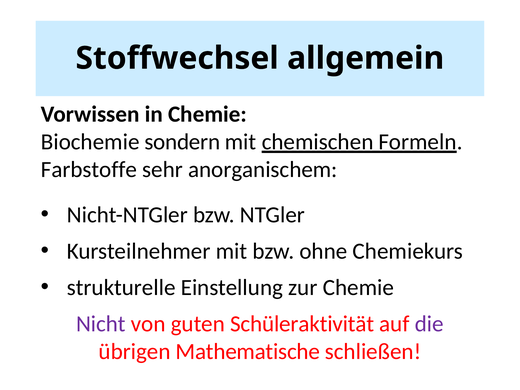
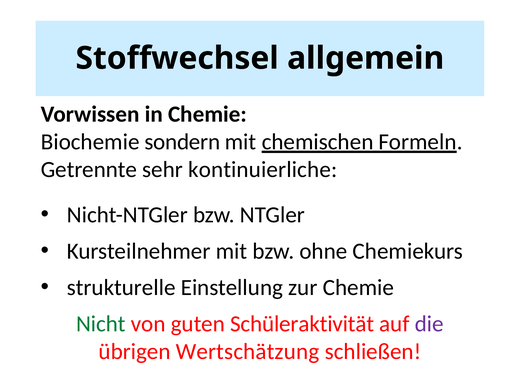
Farbstoffe: Farbstoffe -> Getrennte
anorganischem: anorganischem -> kontinuierliche
Nicht colour: purple -> green
Mathematische: Mathematische -> Wertschätzung
